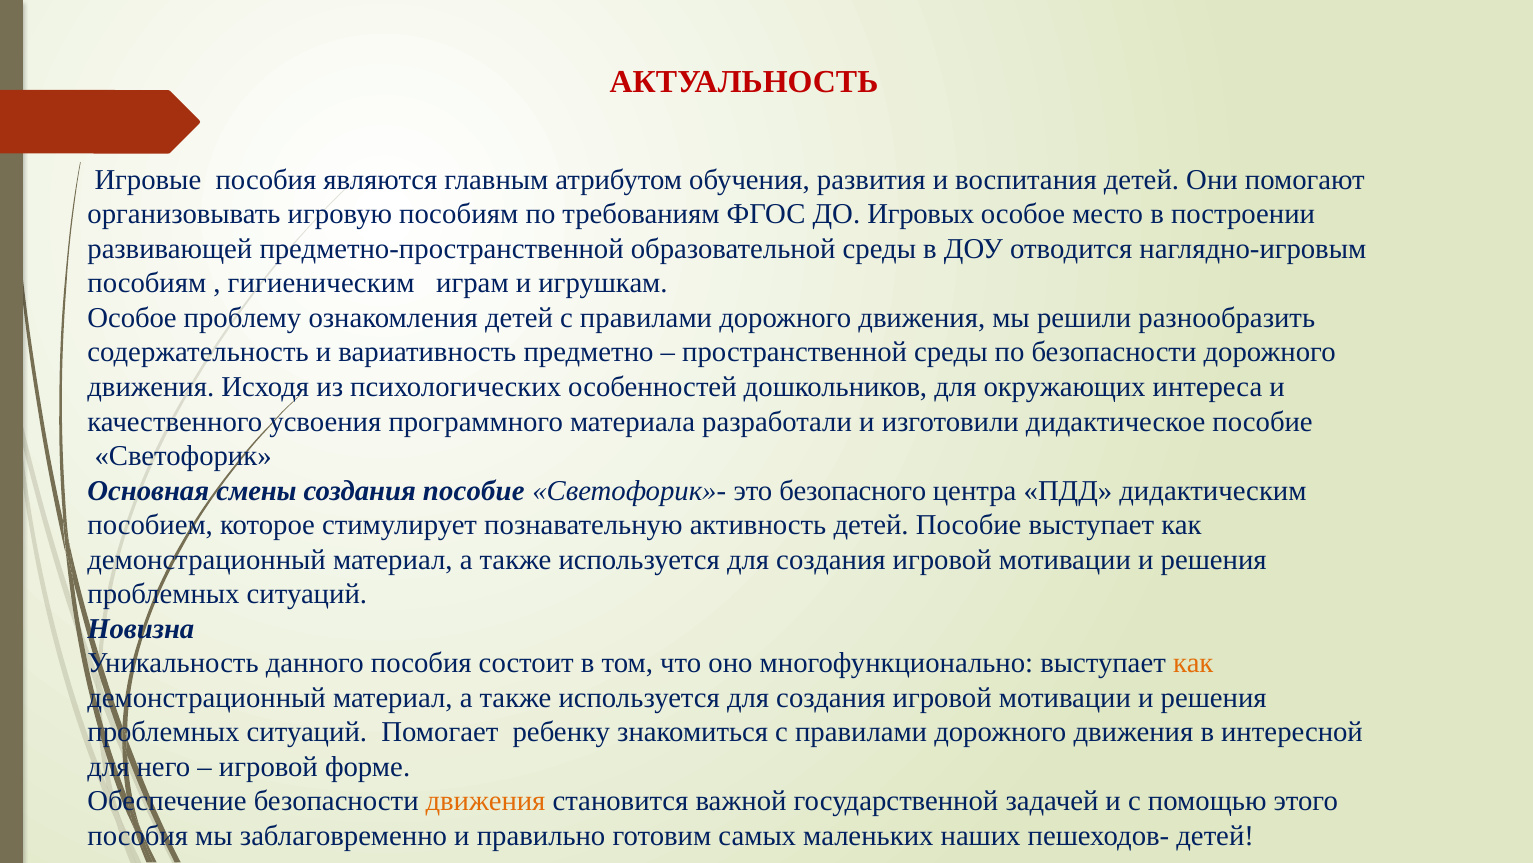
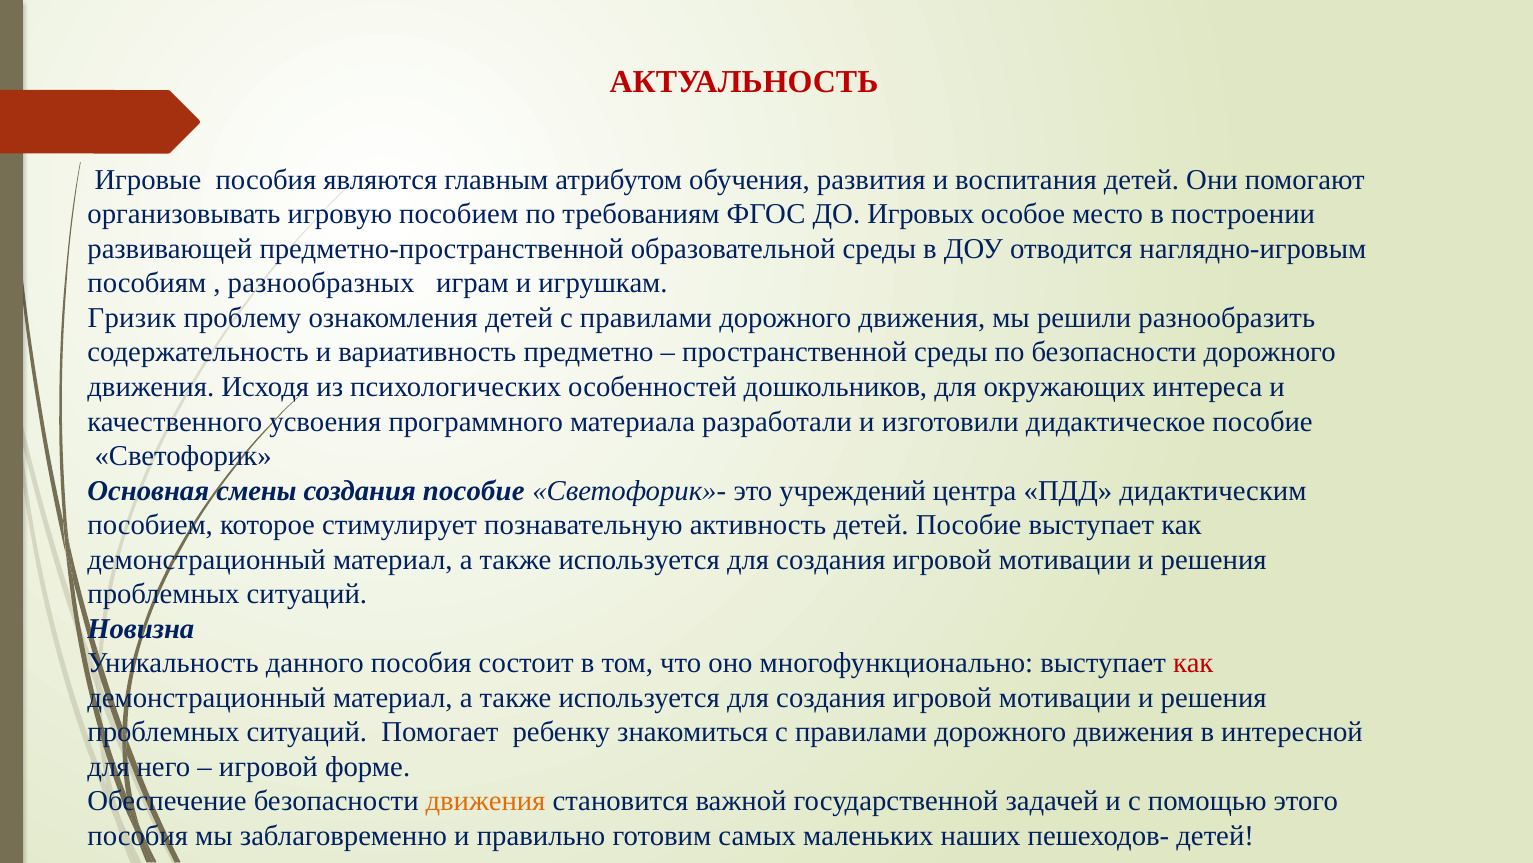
игровую пособиям: пособиям -> пособием
гигиеническим: гигиеническим -> разнообразных
Особое at (132, 318): Особое -> Гризик
безопасного: безопасного -> учреждений
как at (1193, 663) colour: orange -> red
